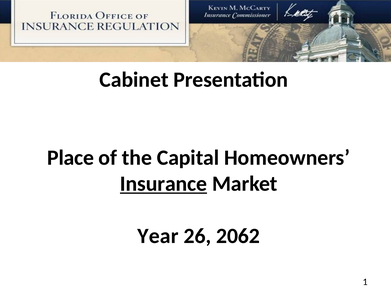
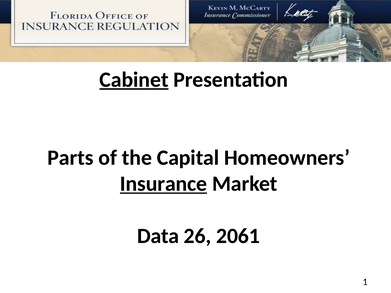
Cabinet underline: none -> present
Place: Place -> Parts
Year: Year -> Data
2062: 2062 -> 2061
